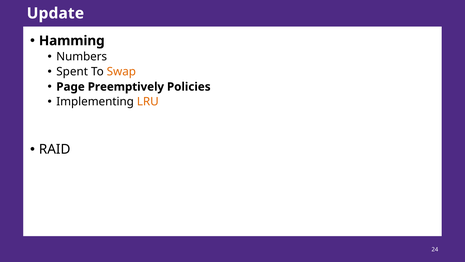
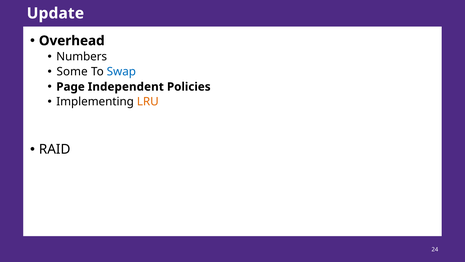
Hamming: Hamming -> Overhead
Spent: Spent -> Some
Swap colour: orange -> blue
Preemptively: Preemptively -> Independent
